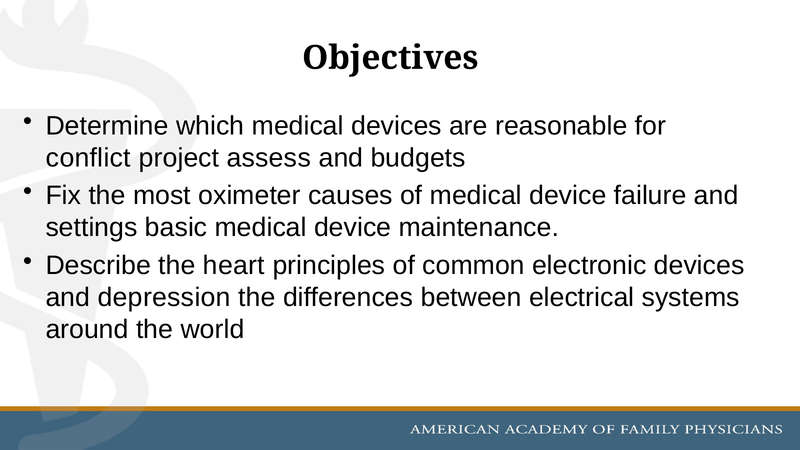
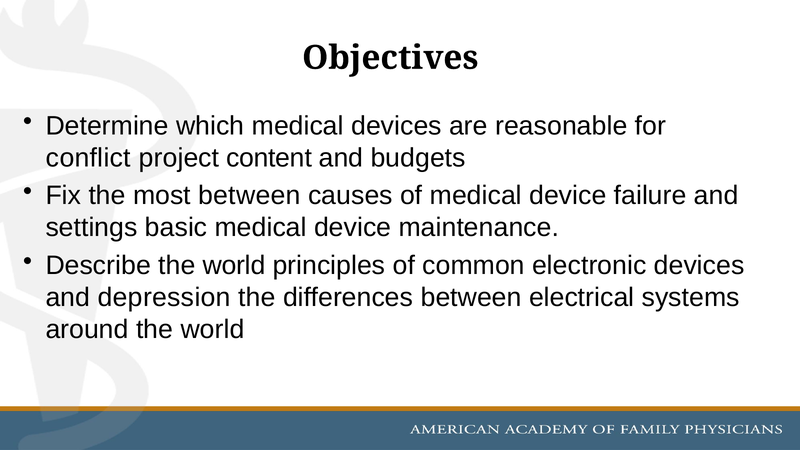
assess: assess -> content
most oximeter: oximeter -> between
Describe the heart: heart -> world
